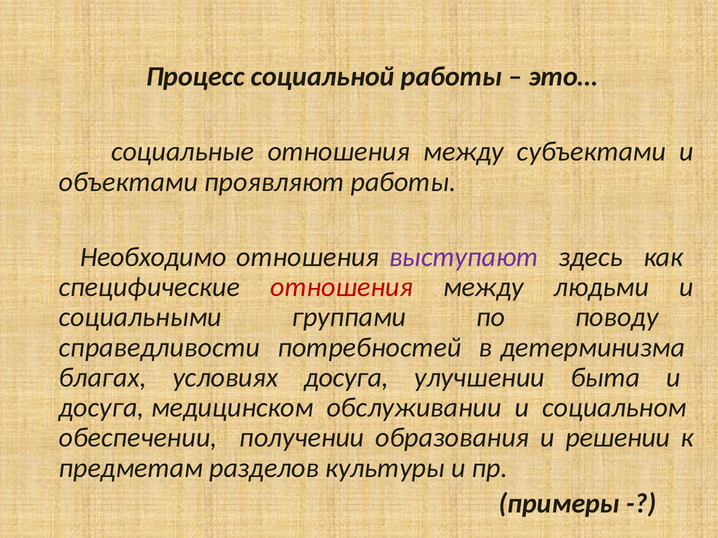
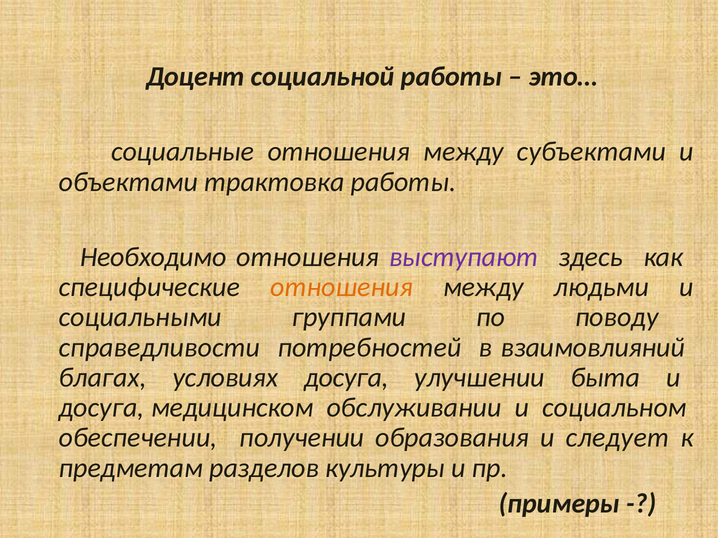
Процесс: Процесс -> Доцент
проявляют: проявляют -> трактовка
отношения at (341, 287) colour: red -> orange
детерминизма: детерминизма -> взаимовлияний
решении: решении -> следует
